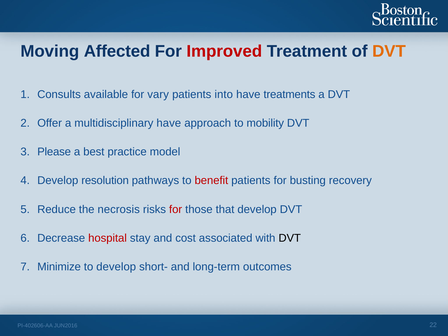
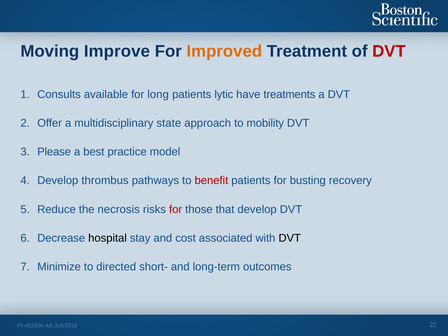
Affected: Affected -> Improve
Improved colour: red -> orange
DVT at (389, 51) colour: orange -> red
vary: vary -> long
into: into -> lytic
multidisciplinary have: have -> state
resolution: resolution -> thrombus
hospital colour: red -> black
to develop: develop -> directed
